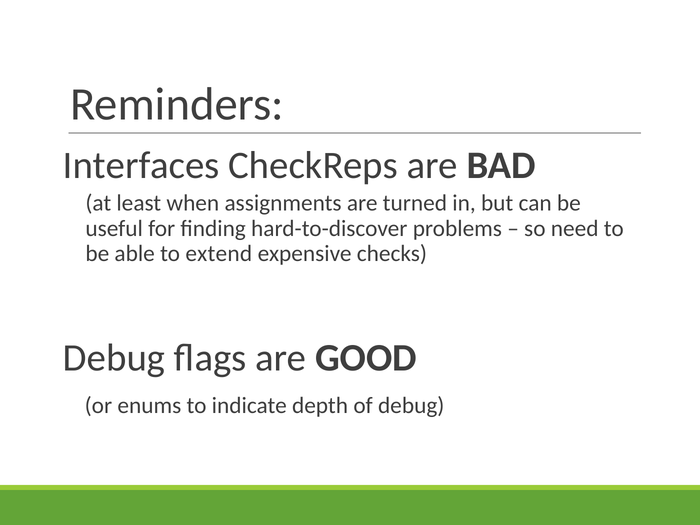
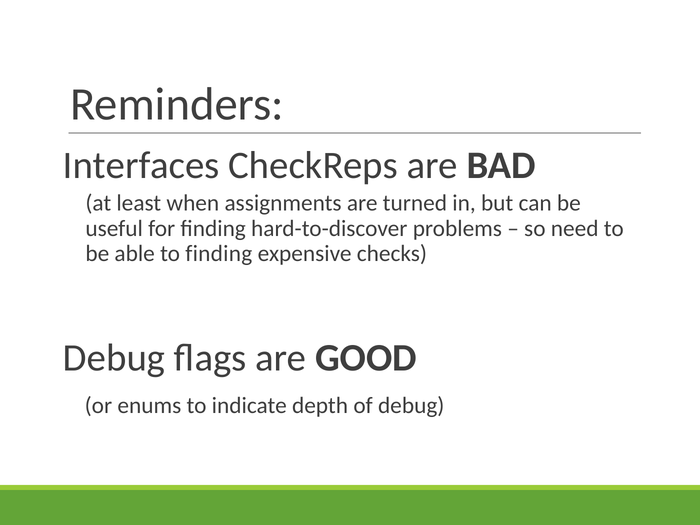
to extend: extend -> finding
